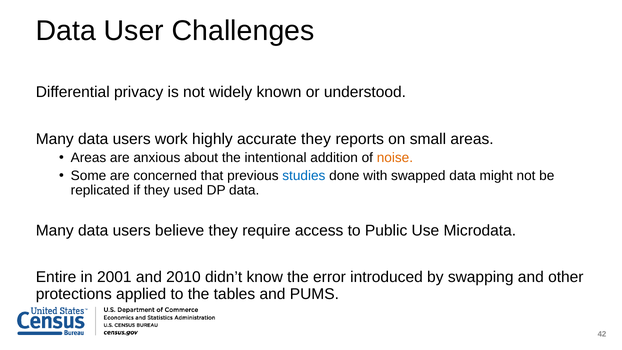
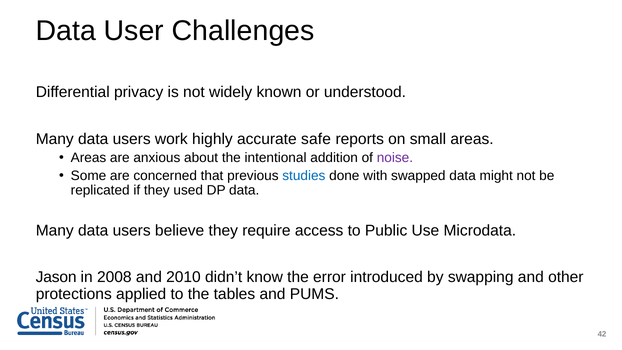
accurate they: they -> safe
noise colour: orange -> purple
Entire: Entire -> Jason
2001: 2001 -> 2008
